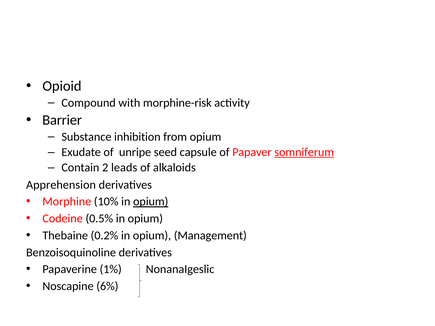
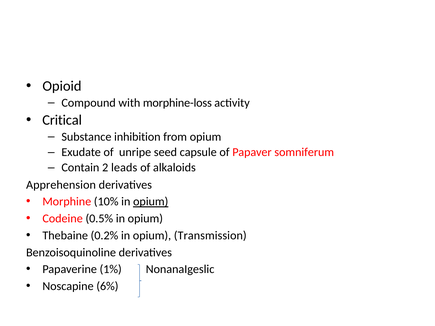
morphine-risk: morphine-risk -> morphine-loss
Barrier: Barrier -> Critical
somniferum underline: present -> none
Management: Management -> Transmission
